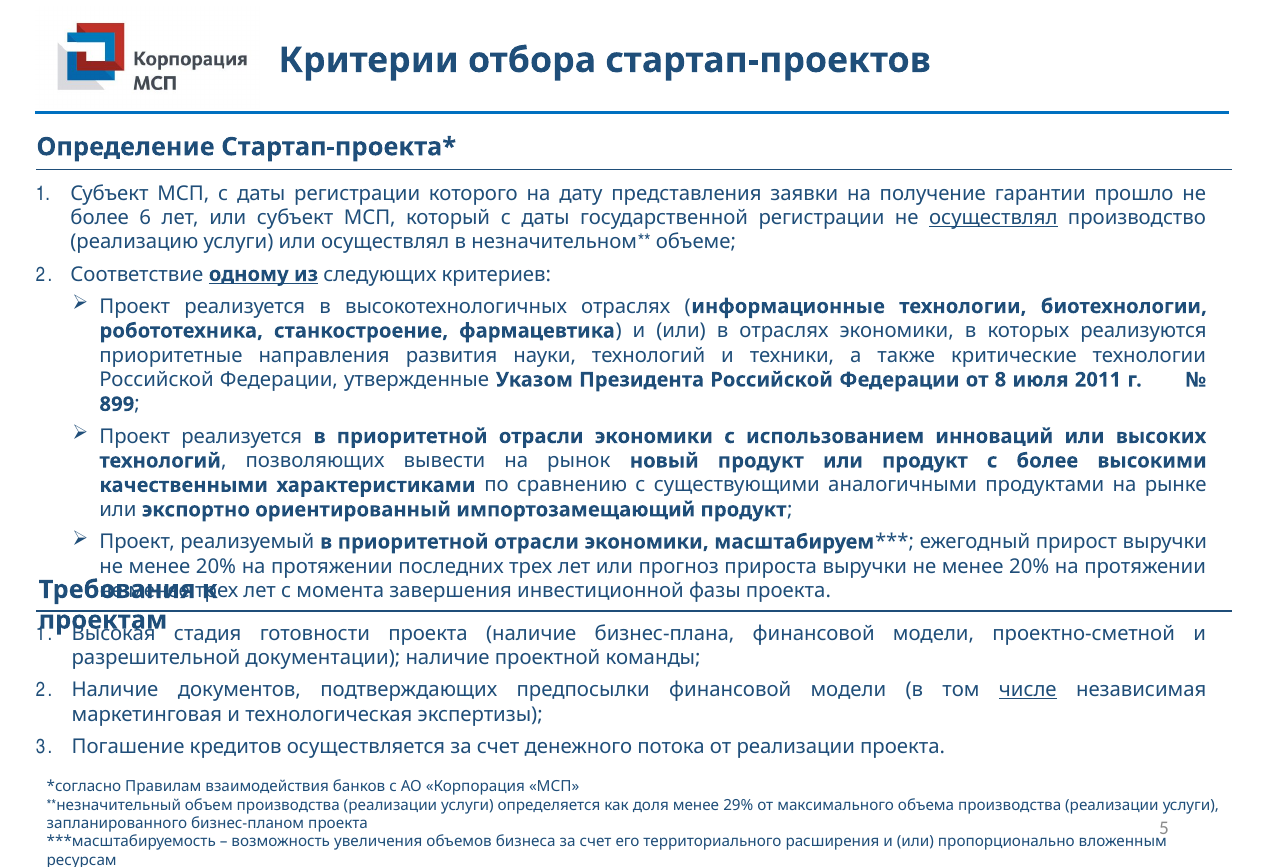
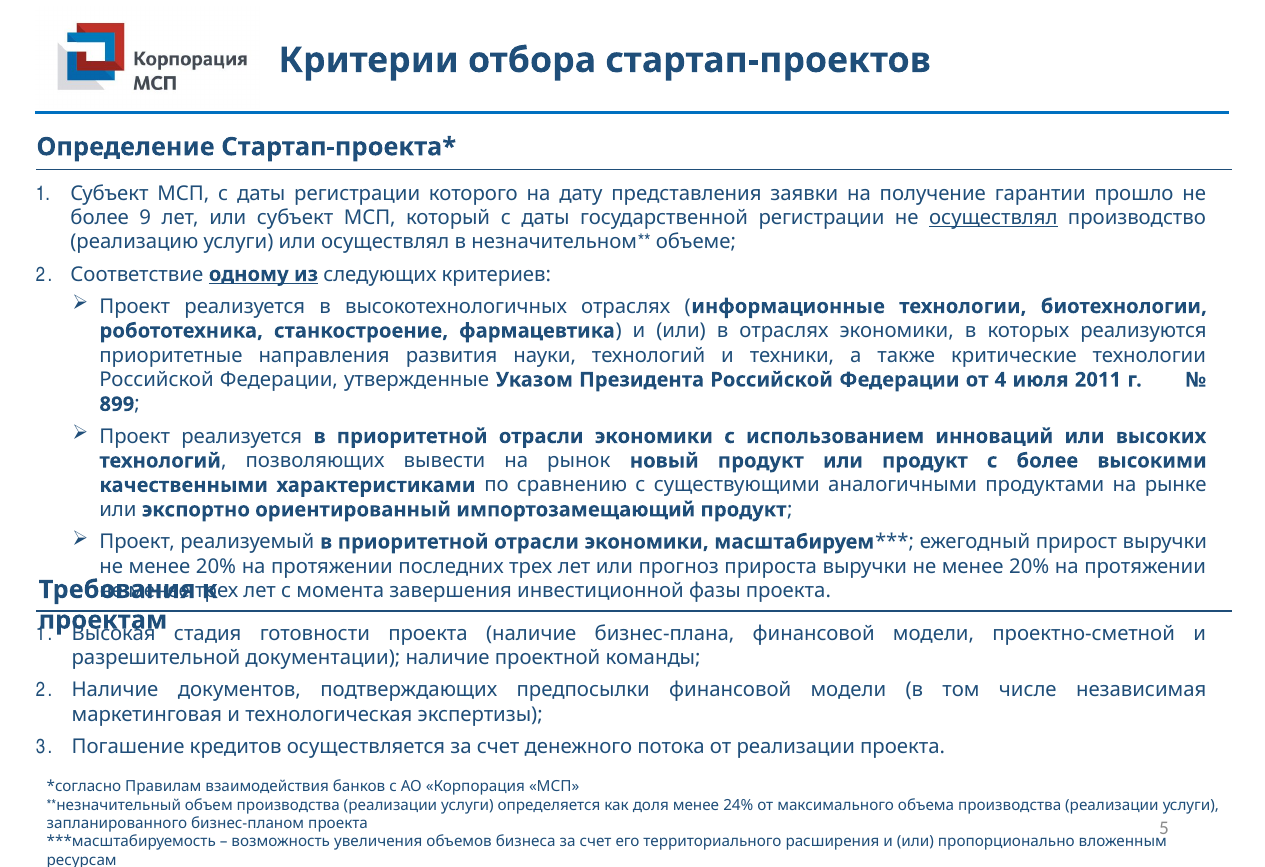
6: 6 -> 9
8: 8 -> 4
числе underline: present -> none
29%: 29% -> 24%
